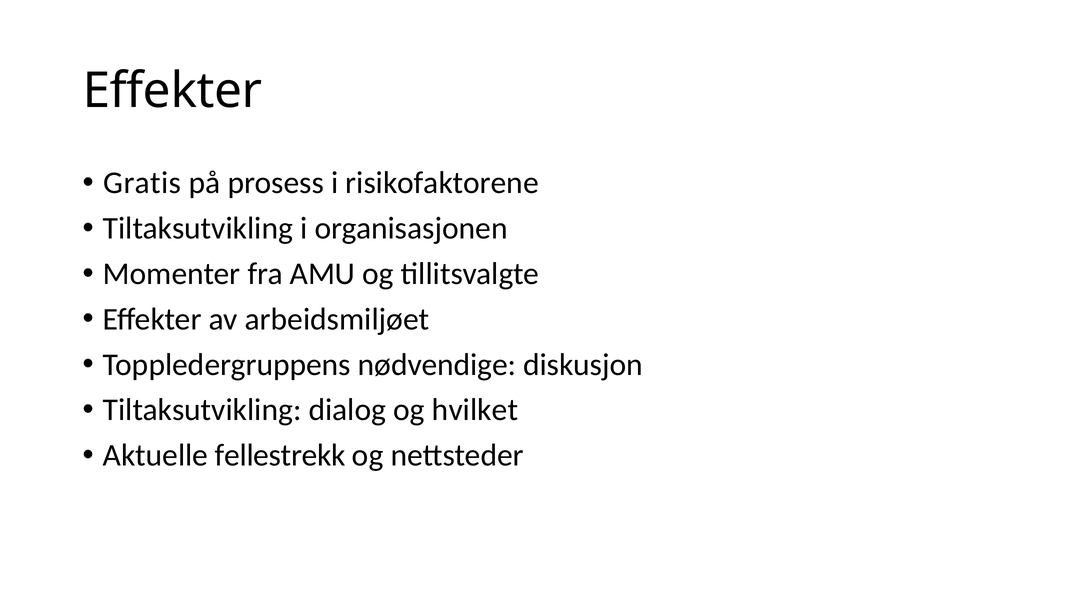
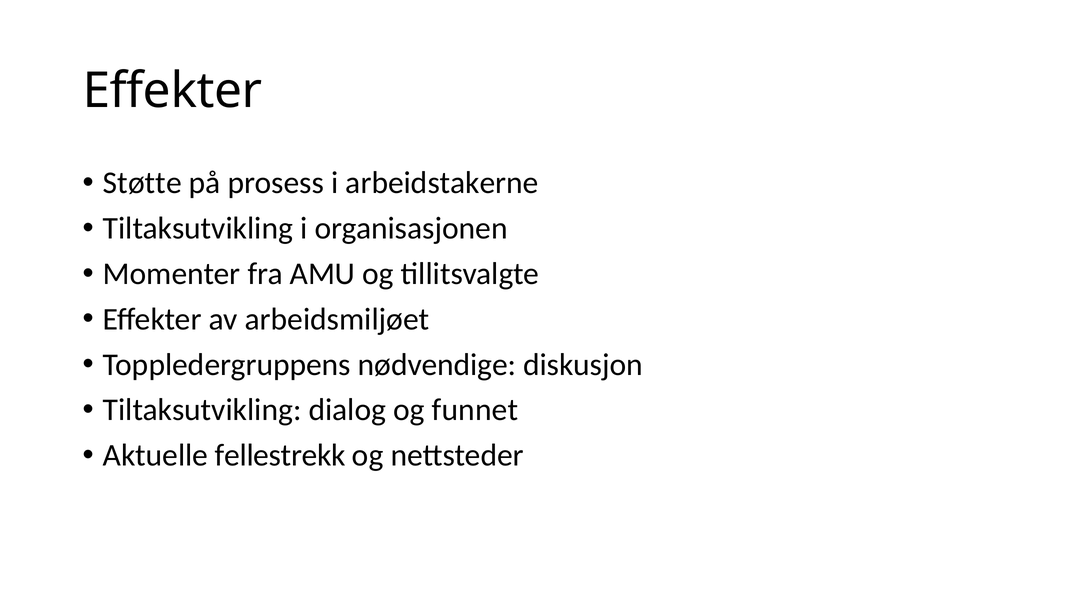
Gratis: Gratis -> Støtte
risikofaktorene: risikofaktorene -> arbeidstakerne
hvilket: hvilket -> funnet
